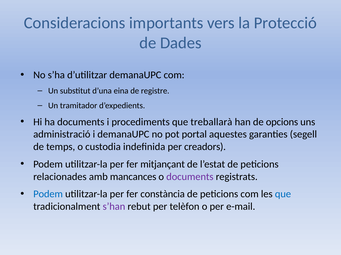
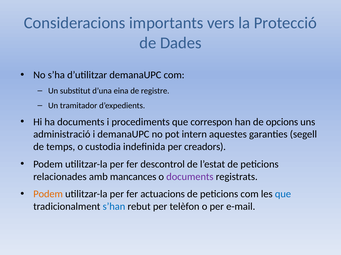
treballarà: treballarà -> correspon
portal: portal -> intern
mitjançant: mitjançant -> descontrol
Podem at (48, 195) colour: blue -> orange
constància: constància -> actuacions
s’han colour: purple -> blue
